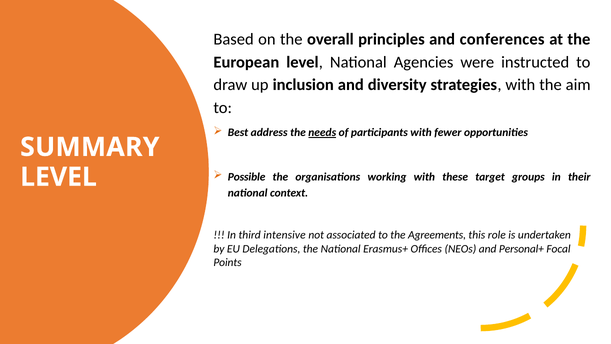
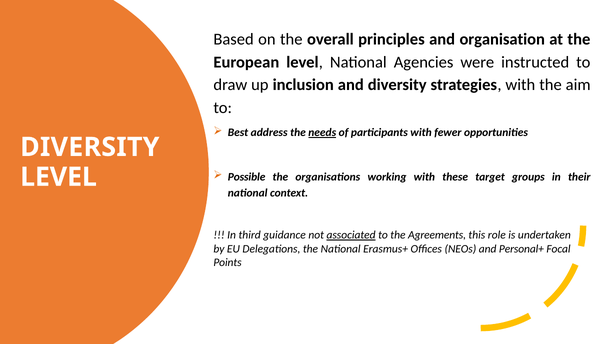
conferences: conferences -> organisation
SUMMARY at (90, 147): SUMMARY -> DIVERSITY
intensive: intensive -> guidance
associated underline: none -> present
